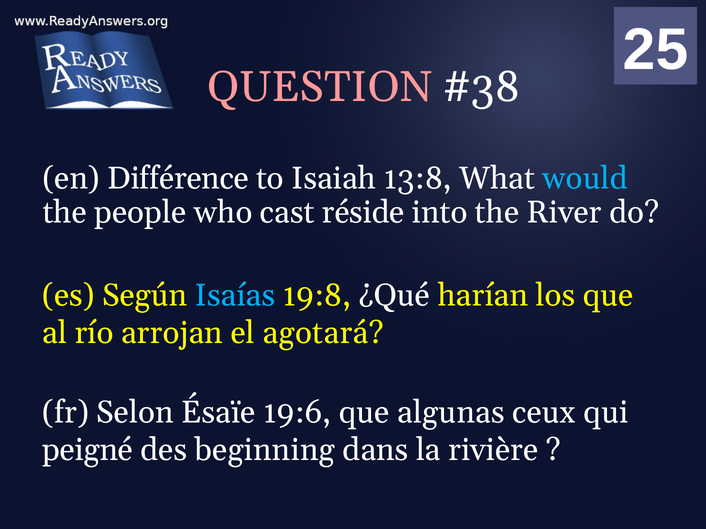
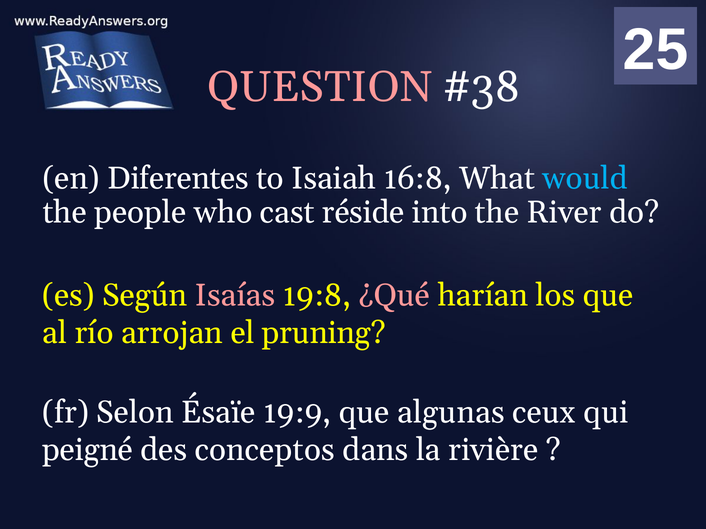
Différence: Différence -> Diferentes
13:8: 13:8 -> 16:8
Isaías colour: light blue -> pink
¿Qué colour: white -> pink
agotará: agotará -> pruning
19:6: 19:6 -> 19:9
beginning: beginning -> conceptos
